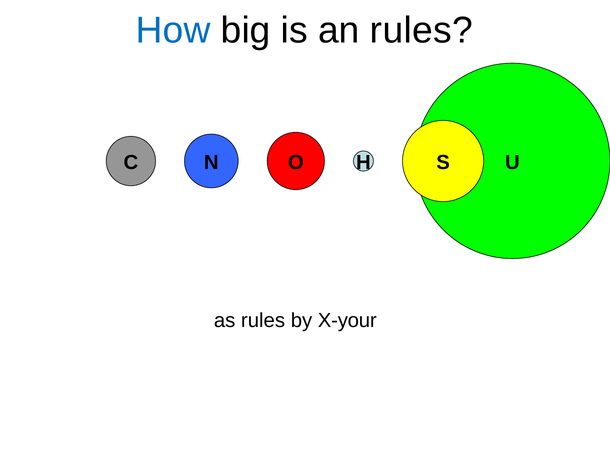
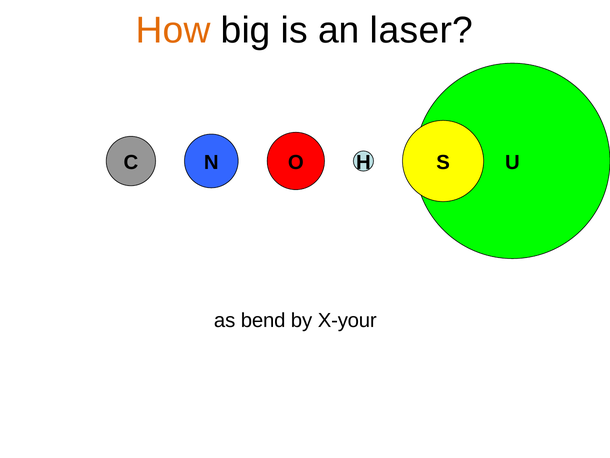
How colour: blue -> orange
an rules: rules -> laser
as rules: rules -> bend
